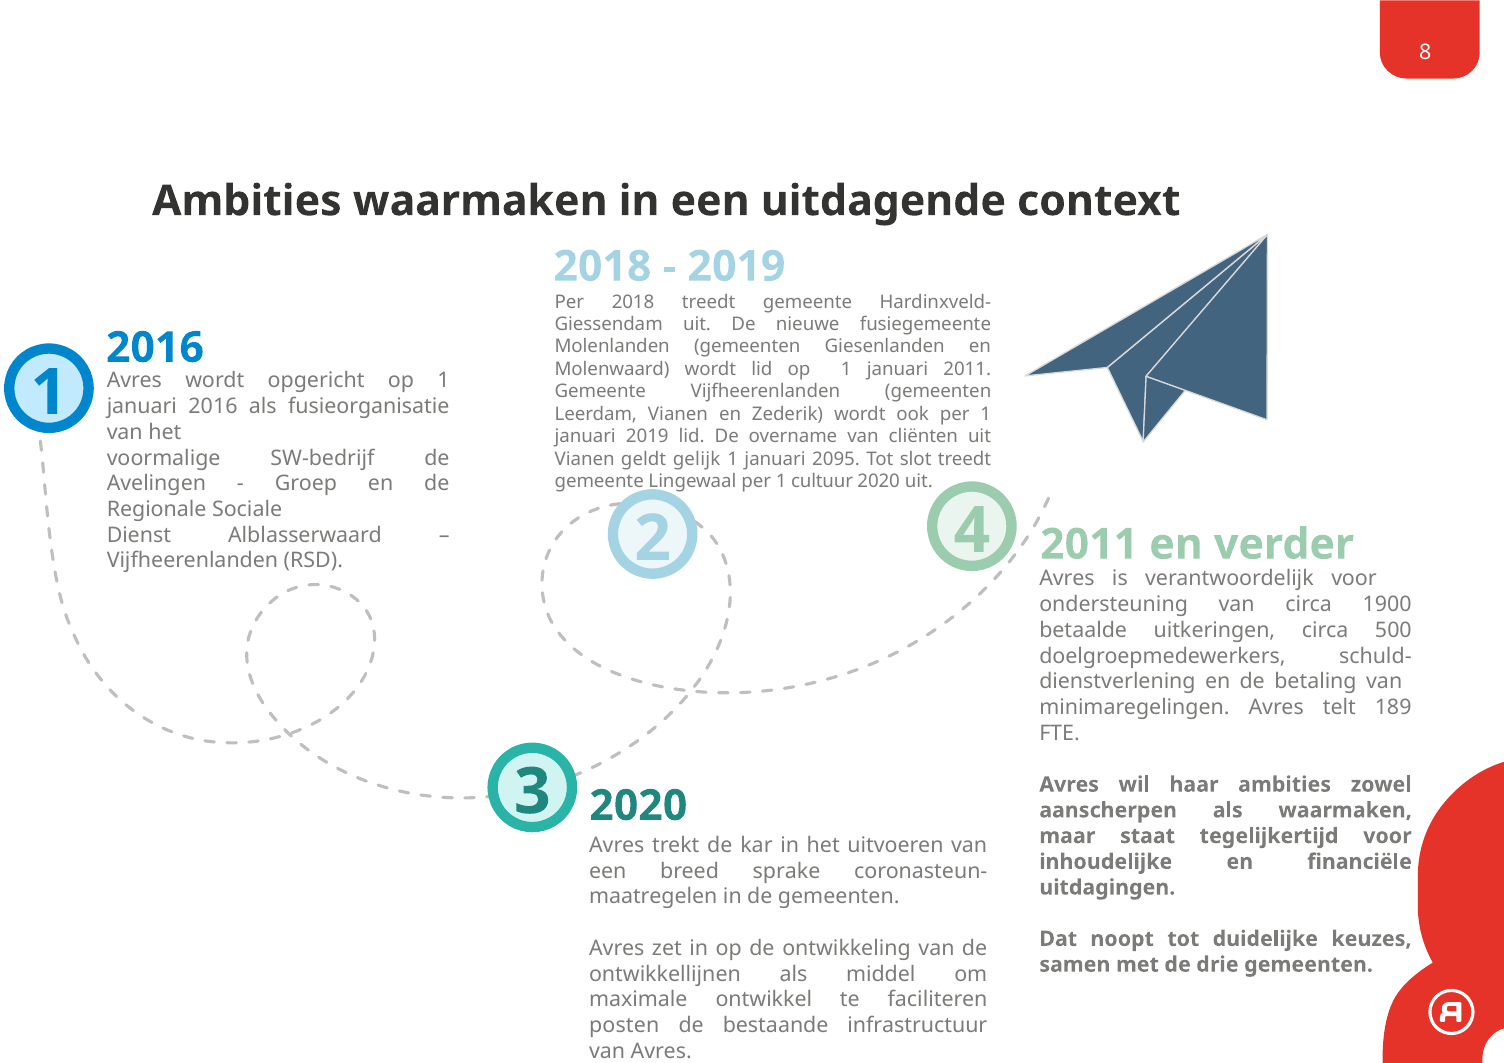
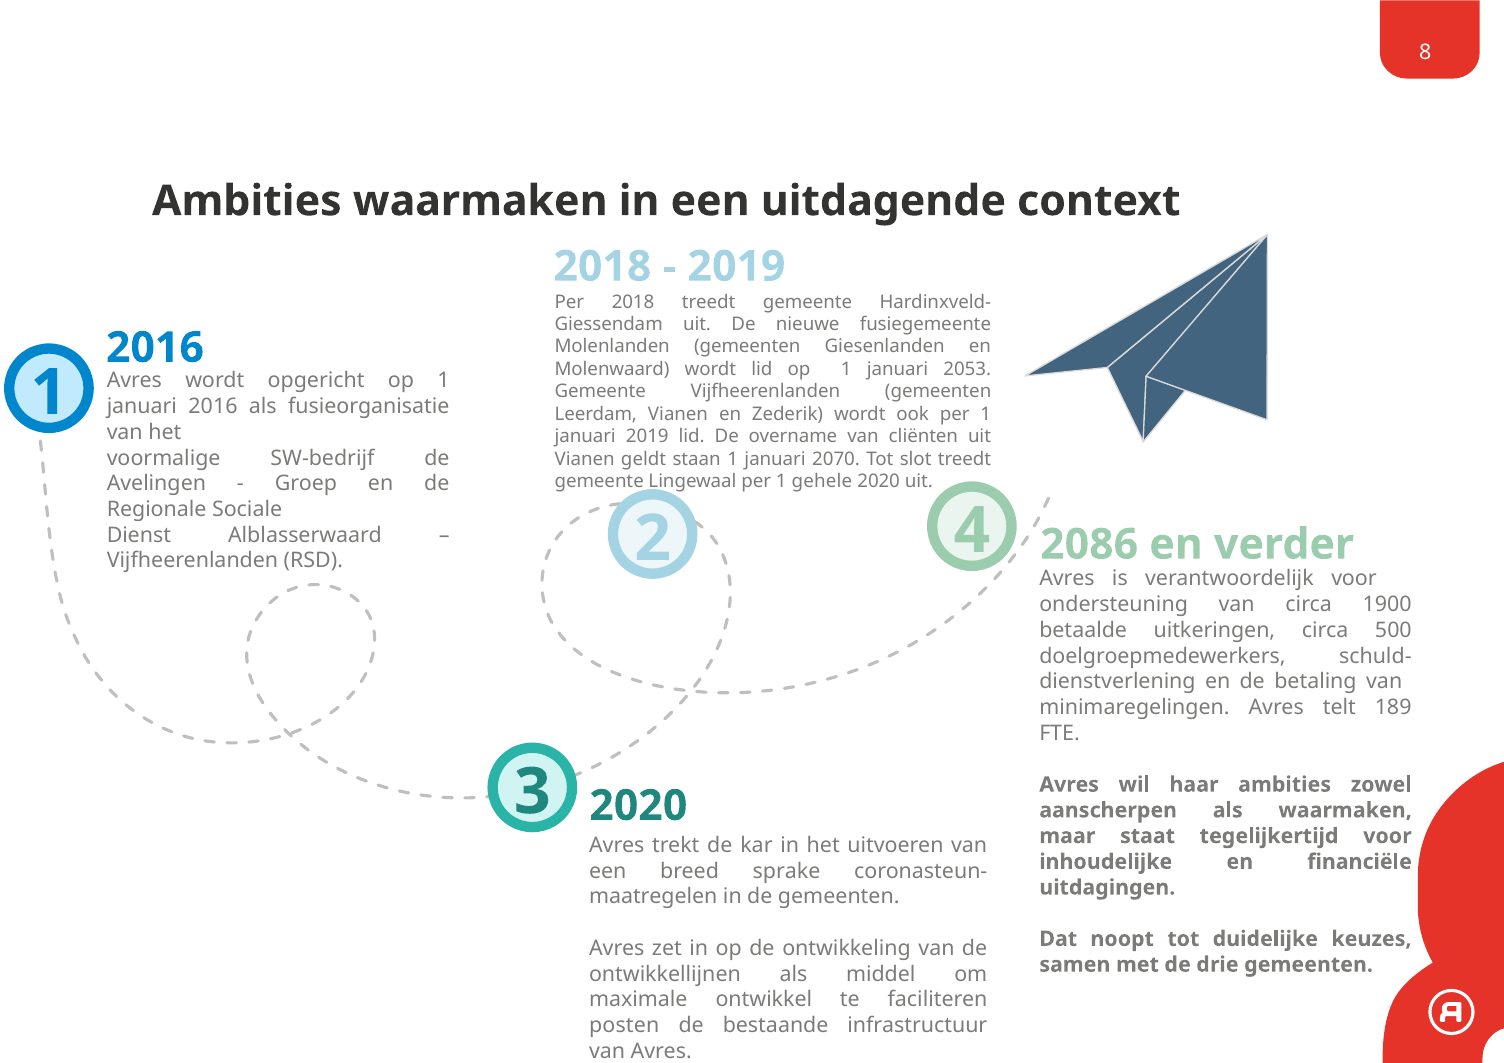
januari 2011: 2011 -> 2053
gelijk: gelijk -> staan
2095: 2095 -> 2070
cultuur: cultuur -> gehele
2011 at (1089, 545): 2011 -> 2086
